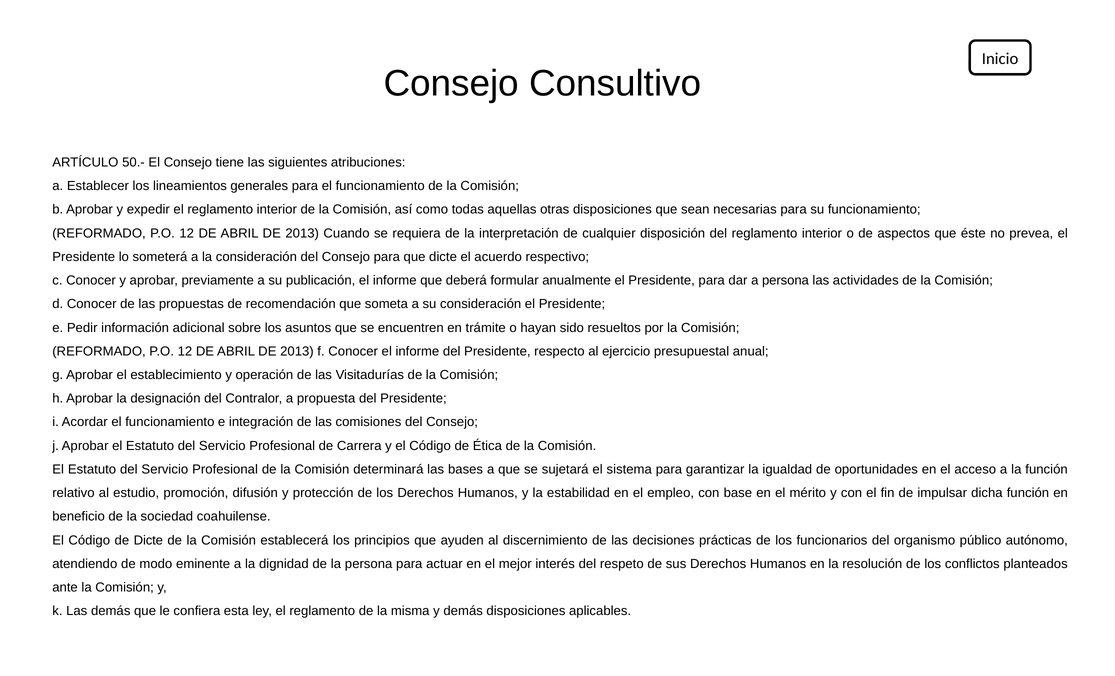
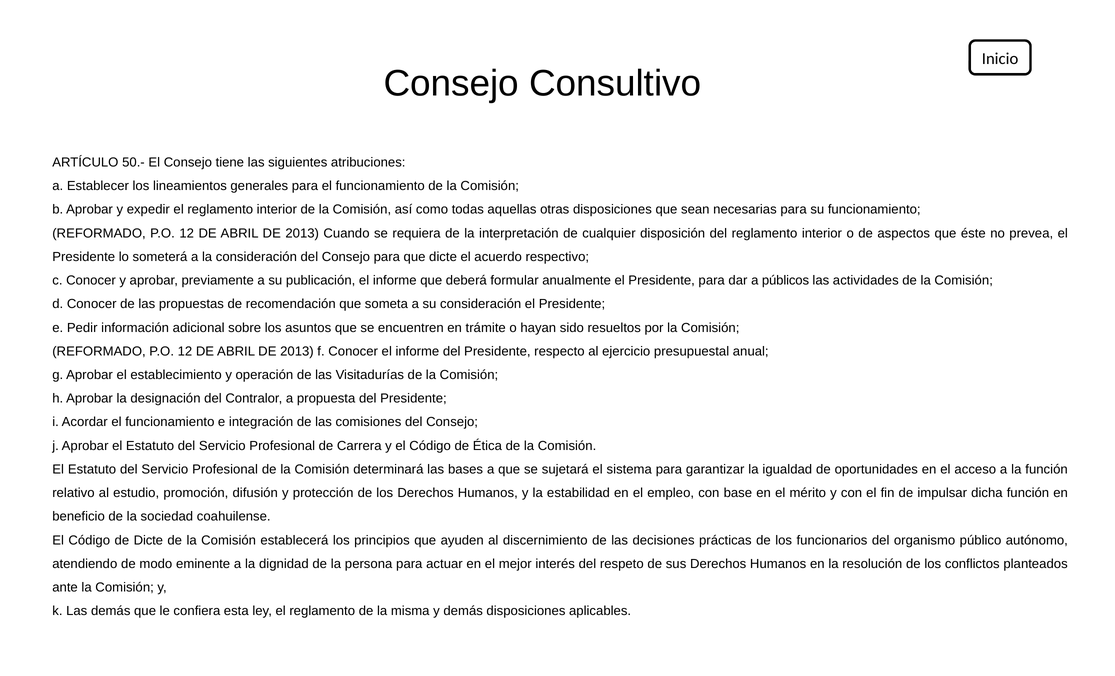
a persona: persona -> públicos
